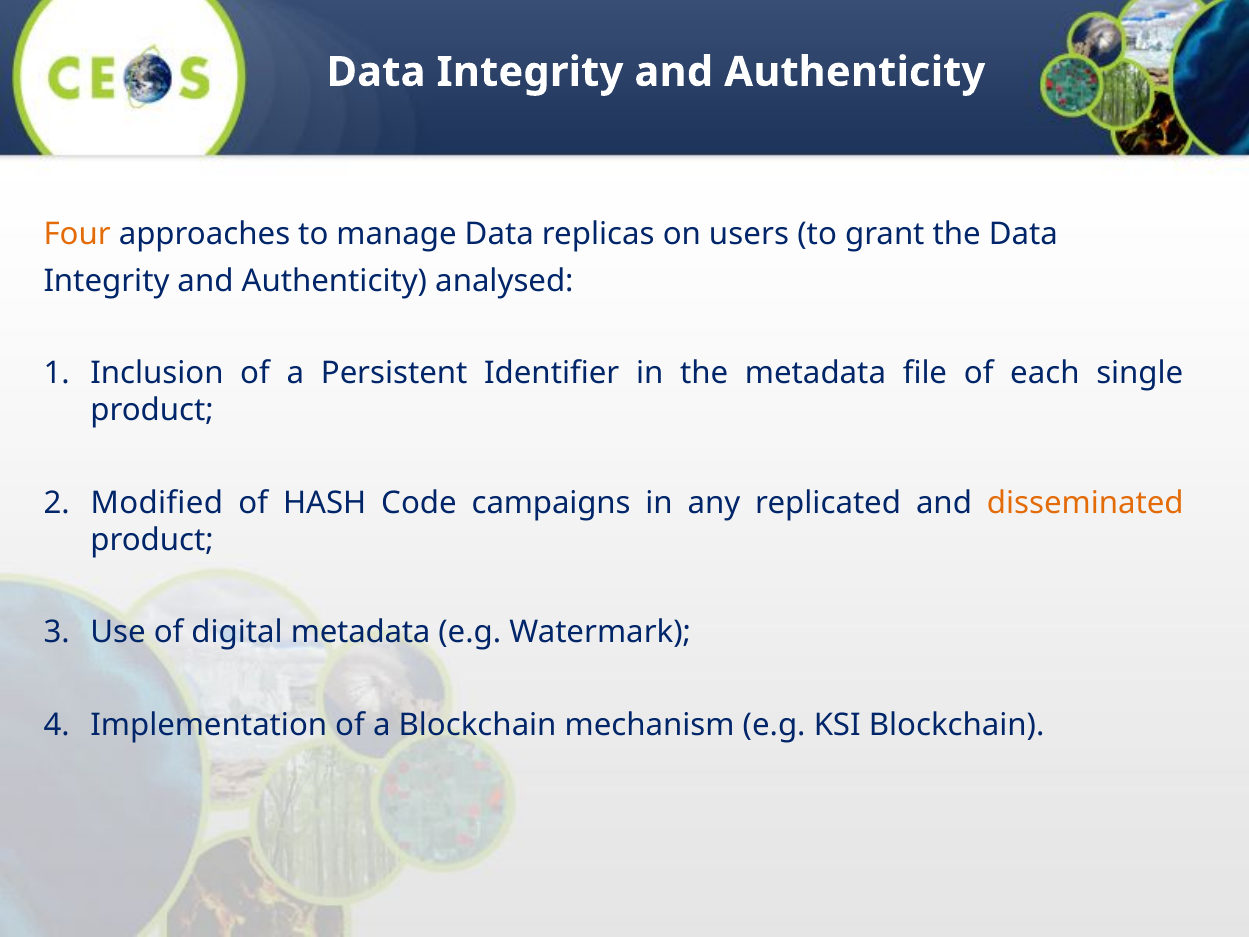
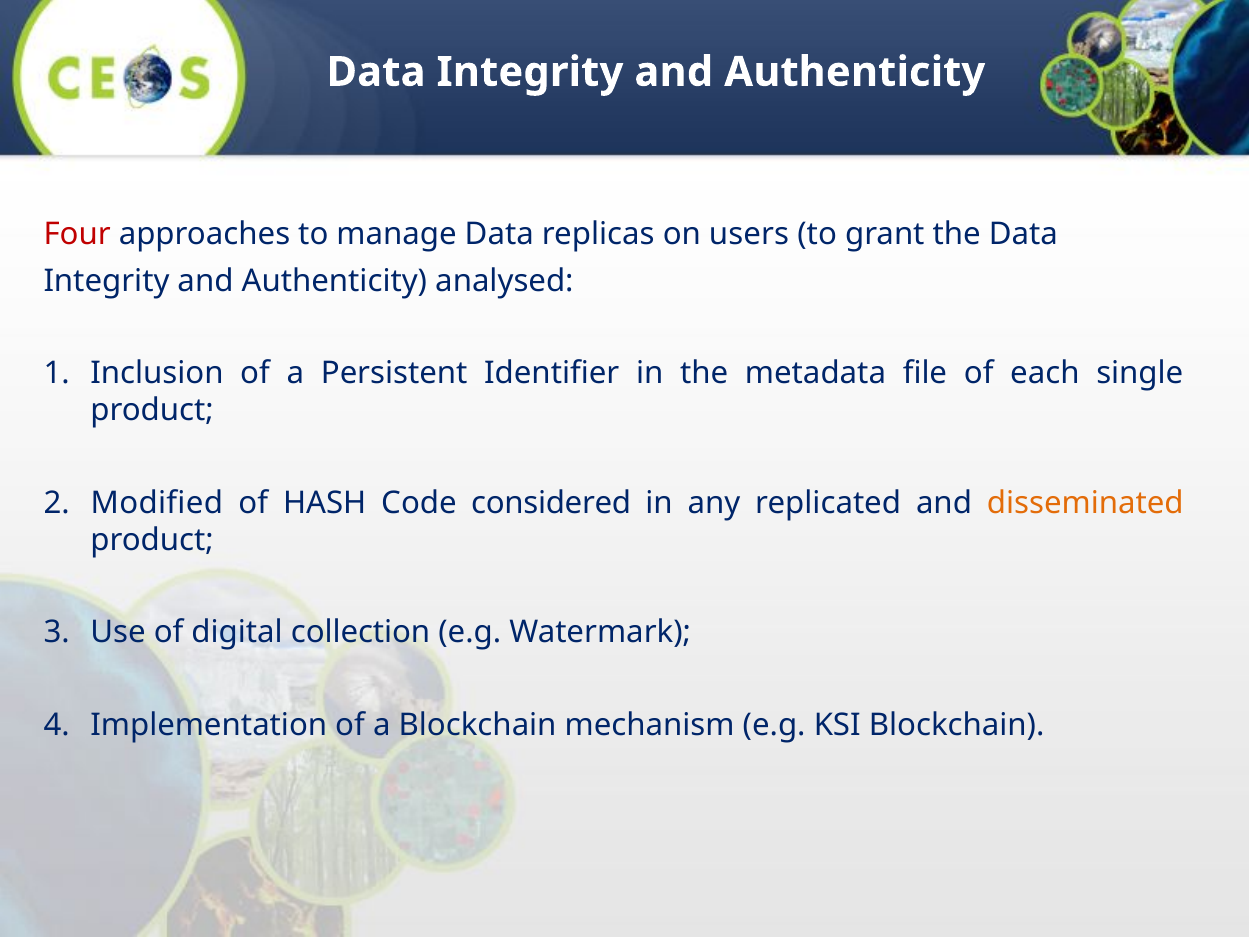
Four colour: orange -> red
campaigns: campaigns -> considered
digital metadata: metadata -> collection
